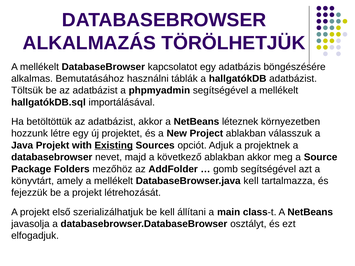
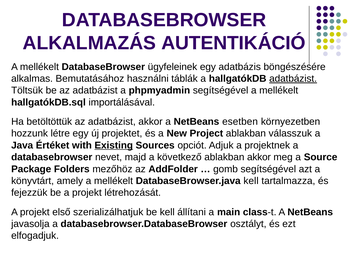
TÖRÖLHETJÜK: TÖRÖLHETJÜK -> AUTENTIKÁCIÓ
kapcsolatot: kapcsolatot -> ügyfeleinek
adatbázist at (293, 79) underline: none -> present
léteznek: léteznek -> esetben
Java Projekt: Projekt -> Értéket
